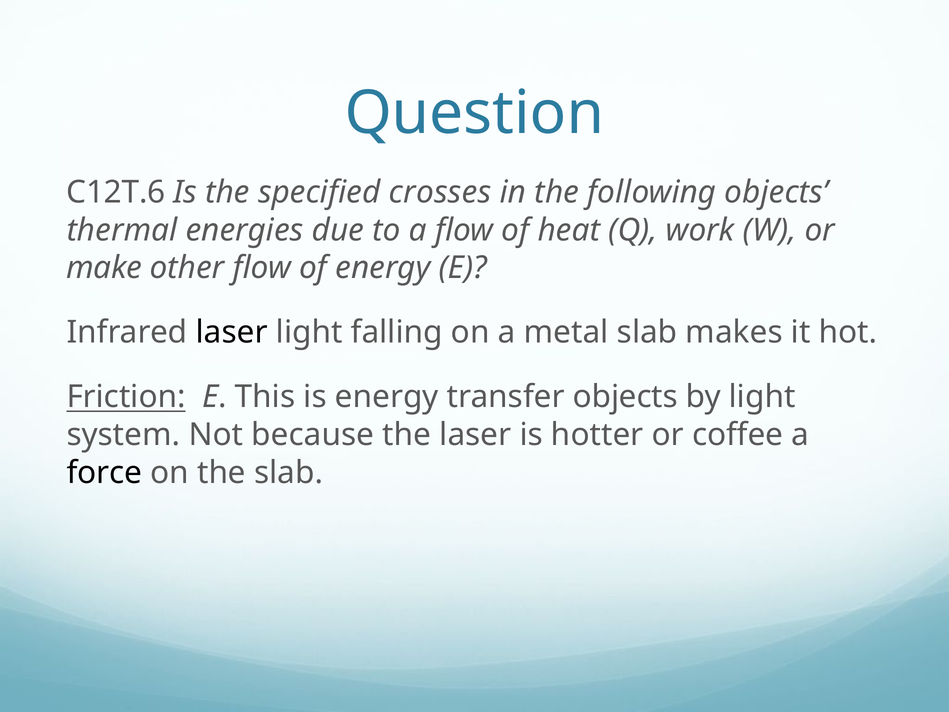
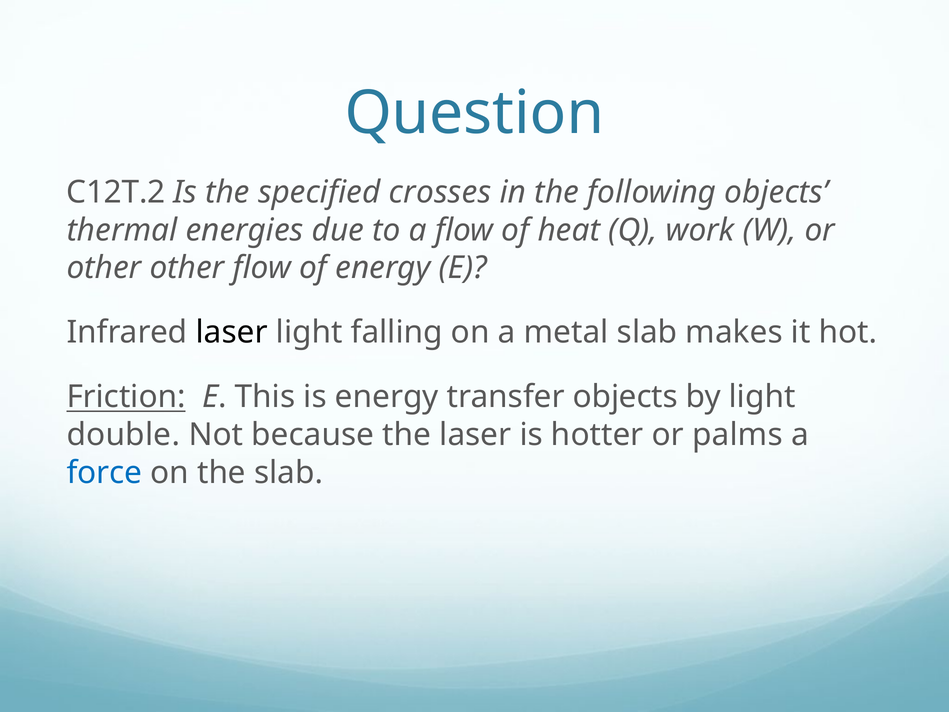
C12T.6: C12T.6 -> C12T.2
make at (104, 268): make -> other
system: system -> double
coffee: coffee -> palms
force colour: black -> blue
